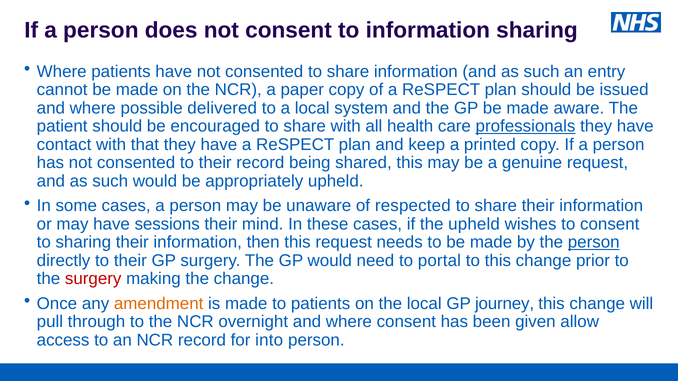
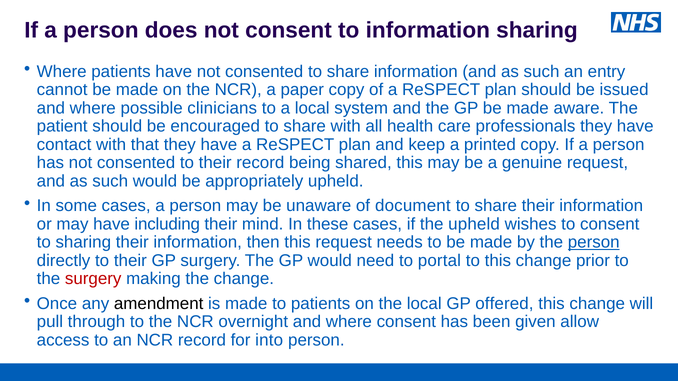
delivered: delivered -> clinicians
professionals underline: present -> none
respected: respected -> document
sessions: sessions -> including
amendment colour: orange -> black
journey: journey -> offered
